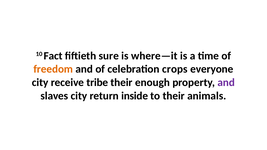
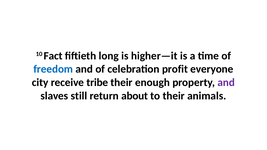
sure: sure -> long
where—it: where—it -> higher—it
freedom colour: orange -> blue
crops: crops -> profit
slaves city: city -> still
inside: inside -> about
